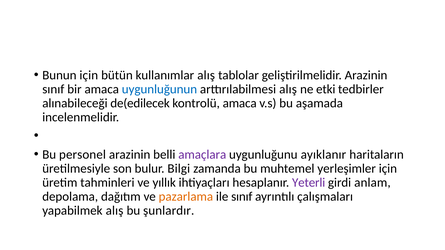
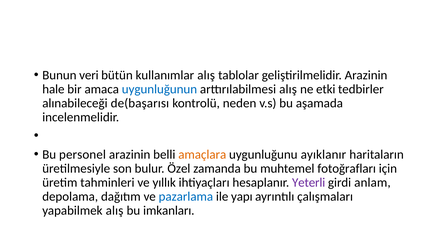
Bunun için: için -> veri
sınıf at (53, 89): sınıf -> hale
de(edilecek: de(edilecek -> de(başarısı
kontrolü amaca: amaca -> neden
amaçlara colour: purple -> orange
Bilgi: Bilgi -> Özel
yerleşimler: yerleşimler -> fotoğrafları
pazarlama colour: orange -> blue
ile sınıf: sınıf -> yapı
şunlardır: şunlardır -> imkanları
